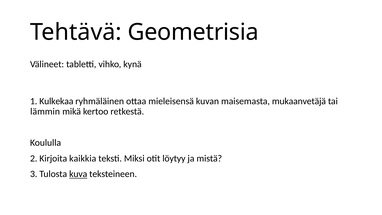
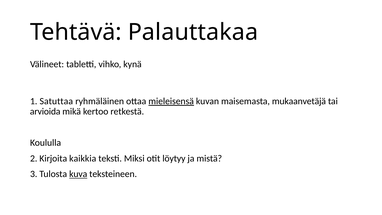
Geometrisia: Geometrisia -> Palauttakaa
Kulkekaa: Kulkekaa -> Satuttaa
mieleisensä underline: none -> present
lämmin: lämmin -> arvioida
